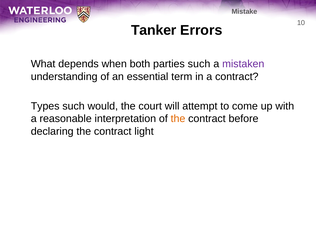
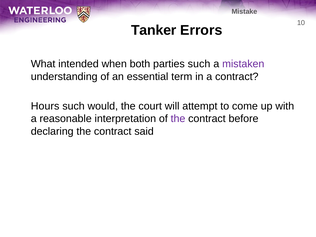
depends: depends -> intended
Types: Types -> Hours
the at (178, 119) colour: orange -> purple
light: light -> said
